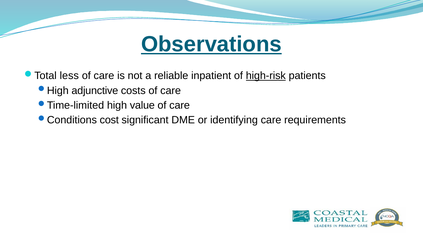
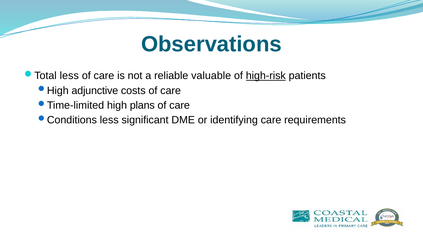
Observations underline: present -> none
inpatient: inpatient -> valuable
value: value -> plans
cost at (109, 120): cost -> less
